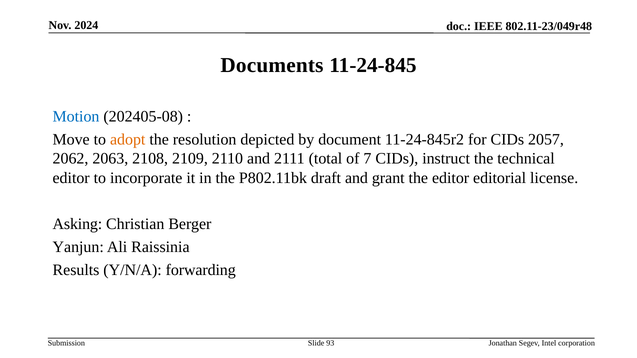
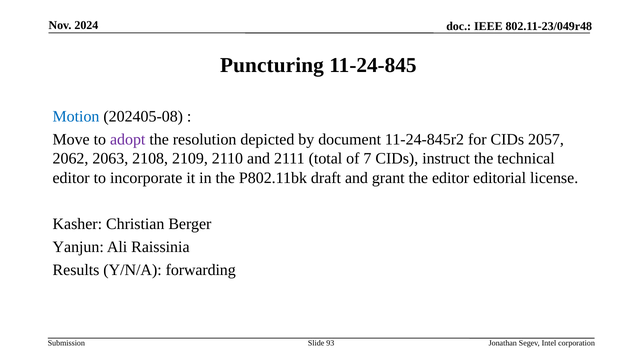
Documents: Documents -> Puncturing
adopt colour: orange -> purple
Asking: Asking -> Kasher
